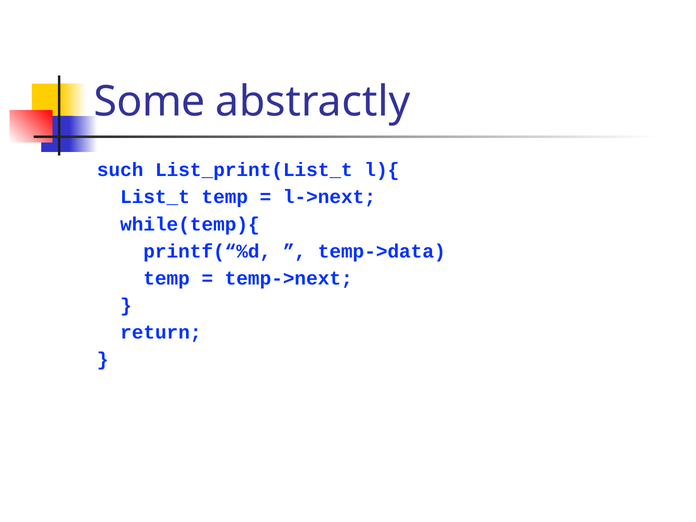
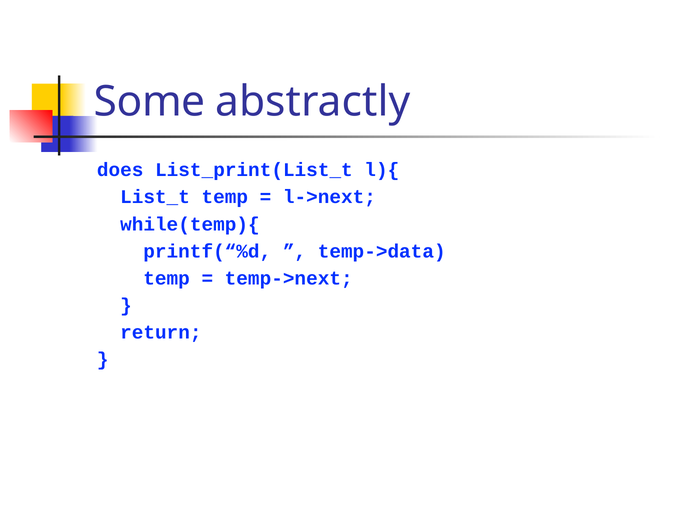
such: such -> does
